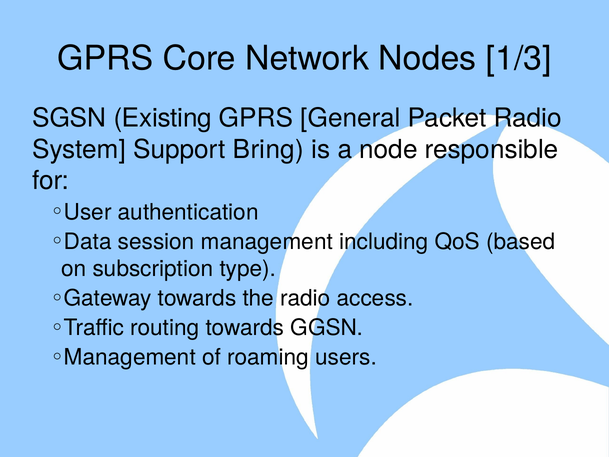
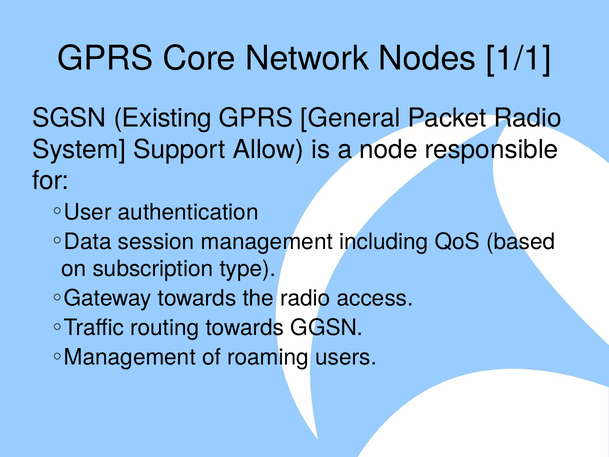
1/3: 1/3 -> 1/1
Bring: Bring -> Allow
